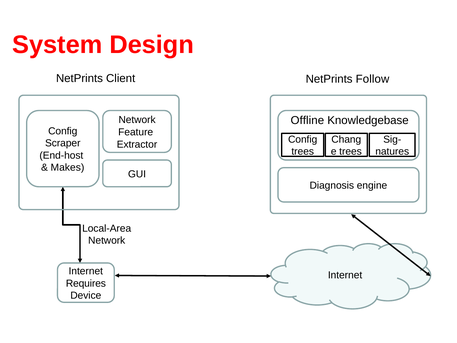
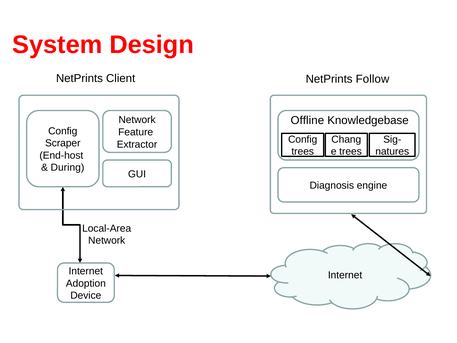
Makes: Makes -> During
Requires: Requires -> Adoption
